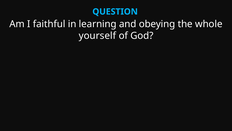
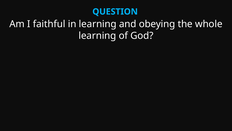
yourself at (97, 36): yourself -> learning
